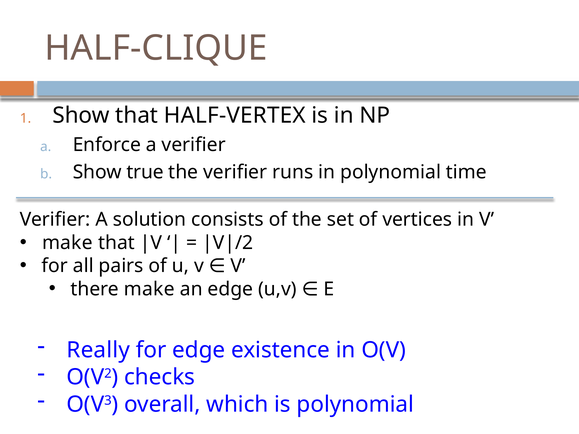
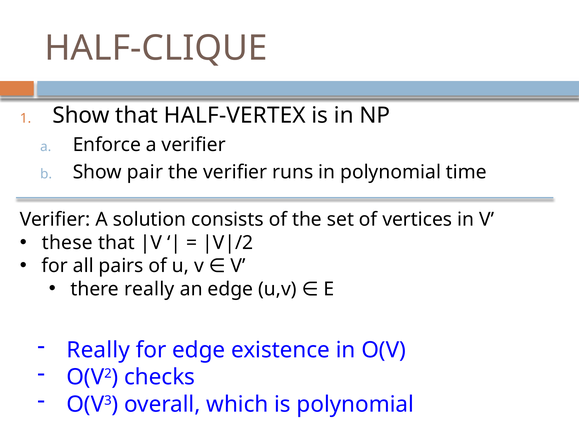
true: true -> pair
make at (67, 243): make -> these
there make: make -> really
